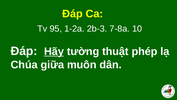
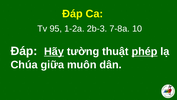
phép underline: none -> present
